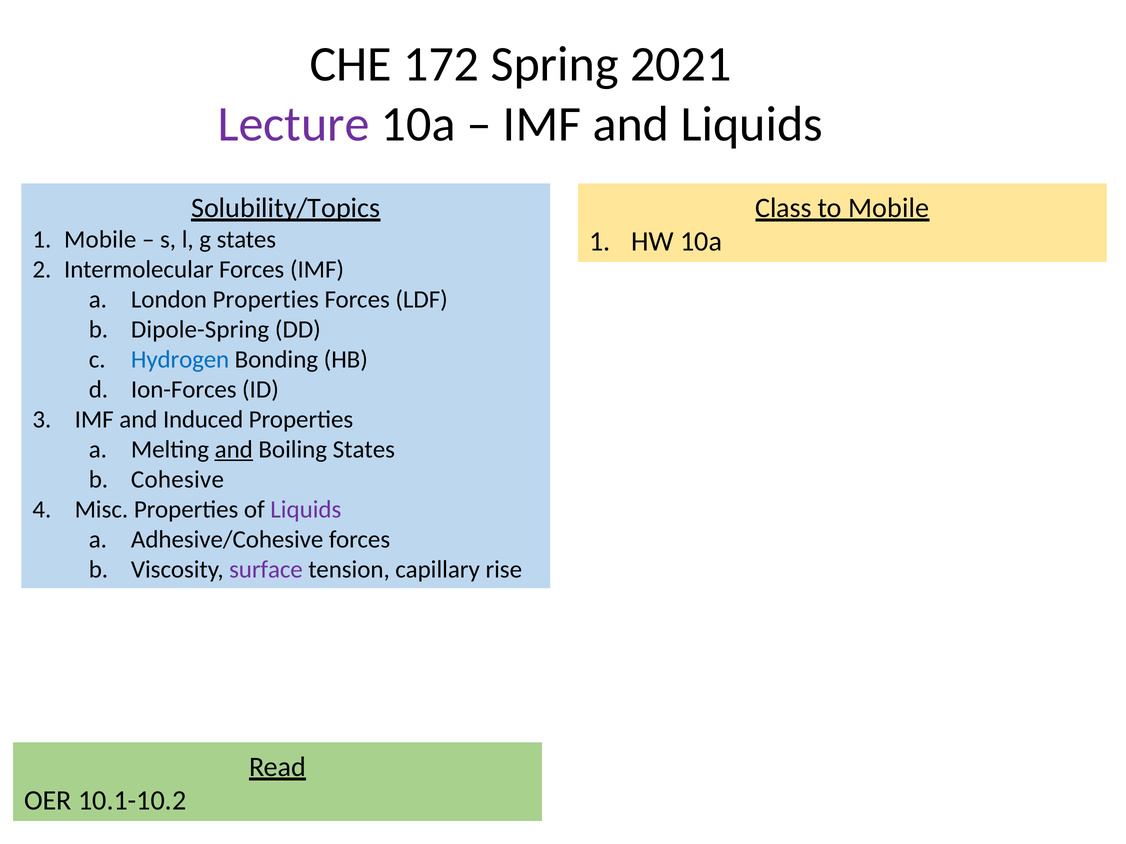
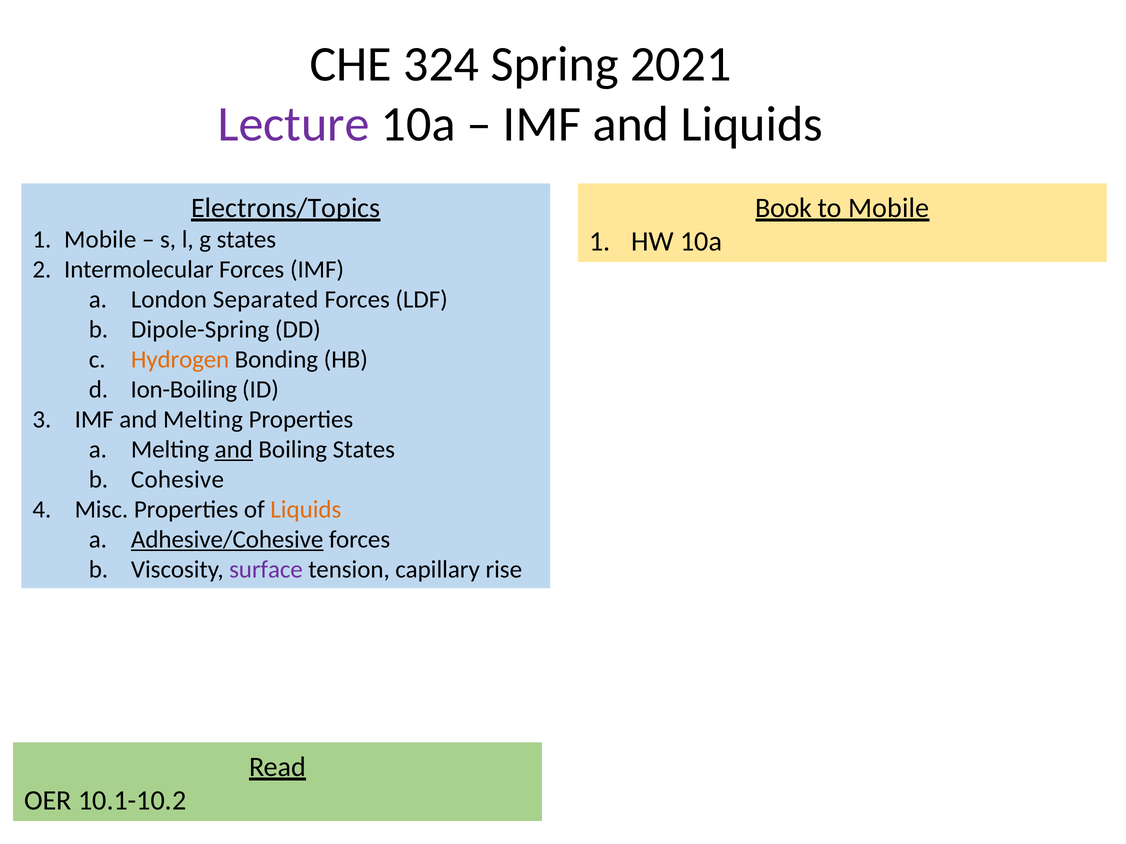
172: 172 -> 324
Solubility/Topics: Solubility/Topics -> Electrons/Topics
Class: Class -> Book
London Properties: Properties -> Separated
Hydrogen colour: blue -> orange
Ion-Forces: Ion-Forces -> Ion-Boiling
and Induced: Induced -> Melting
Liquids at (306, 510) colour: purple -> orange
Adhesive/Cohesive underline: none -> present
